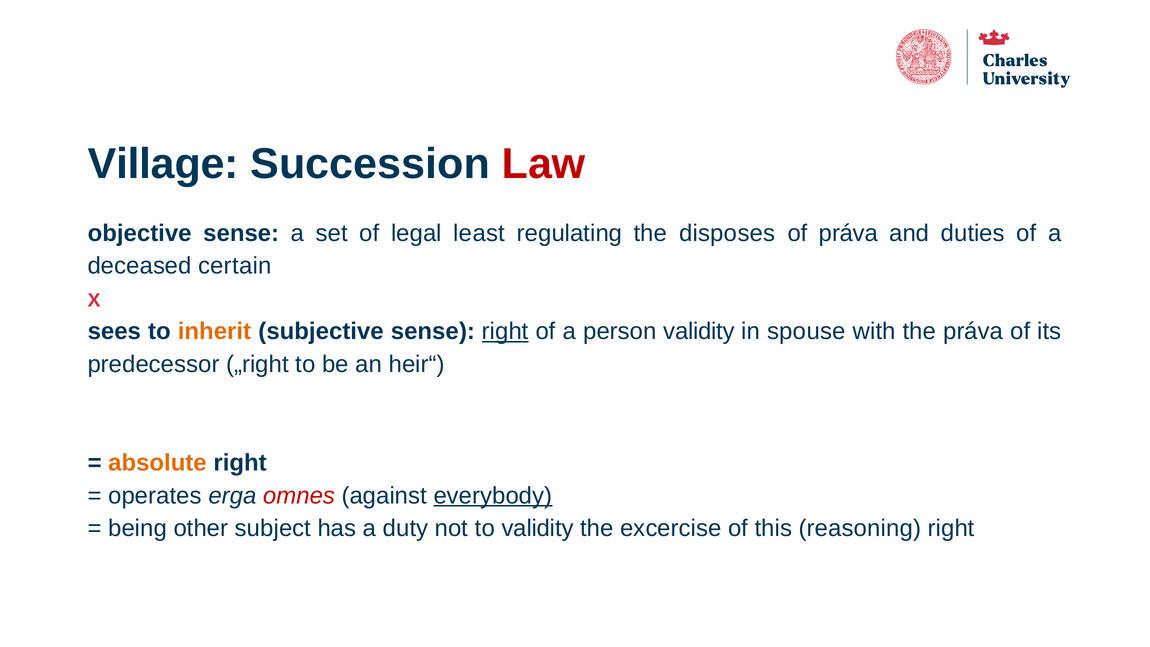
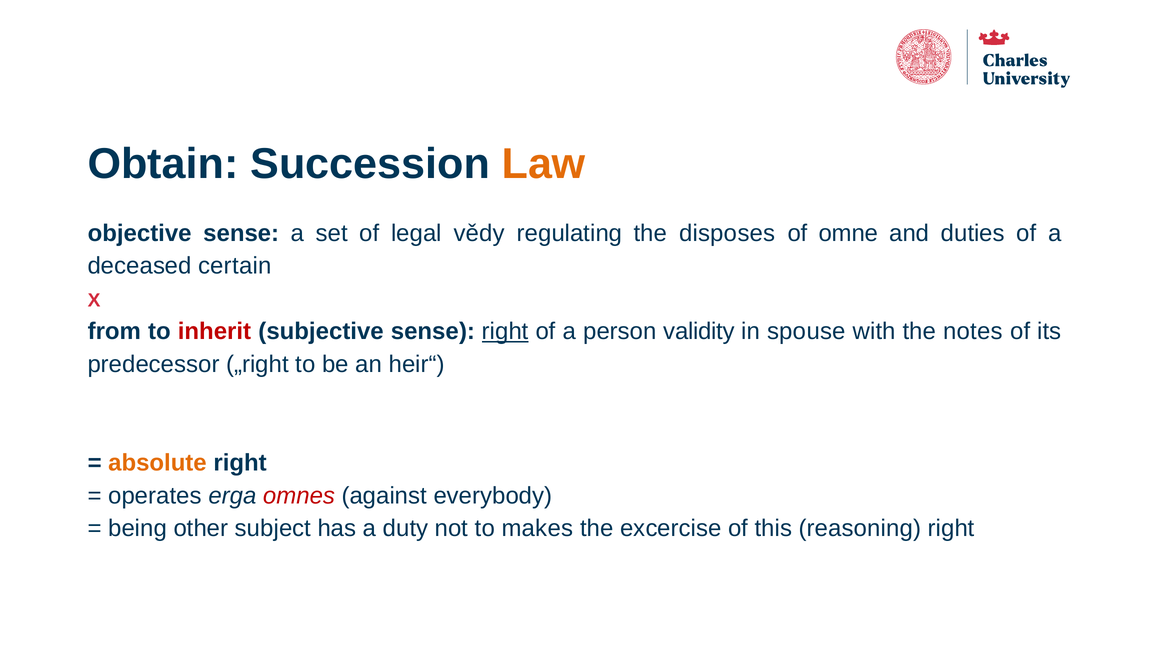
Village: Village -> Obtain
Law colour: red -> orange
least: least -> vědy
of práva: práva -> omne
sees: sees -> from
inherit colour: orange -> red
the práva: práva -> notes
everybody underline: present -> none
to validity: validity -> makes
